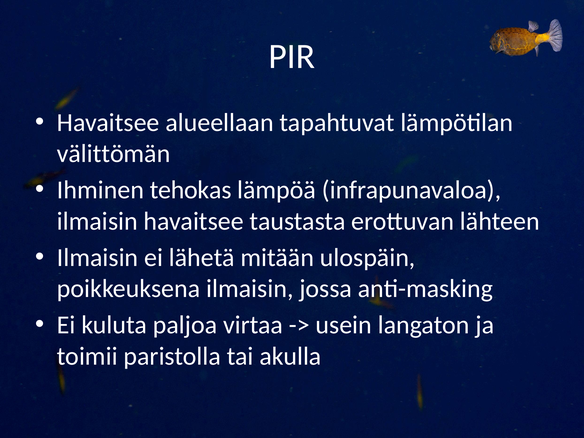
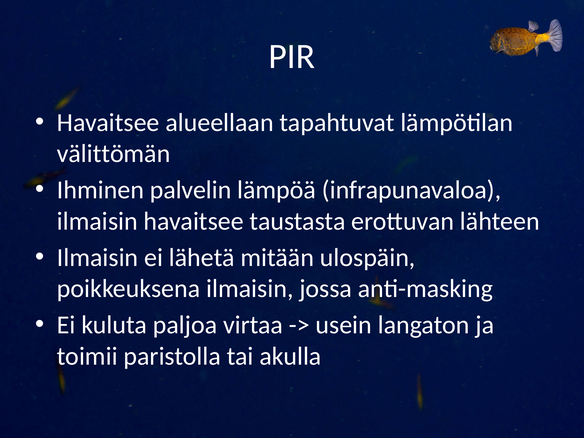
tehokas: tehokas -> palvelin
